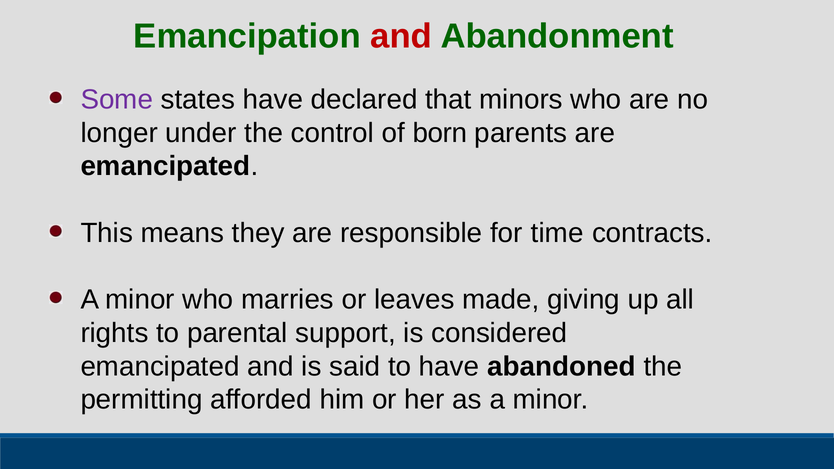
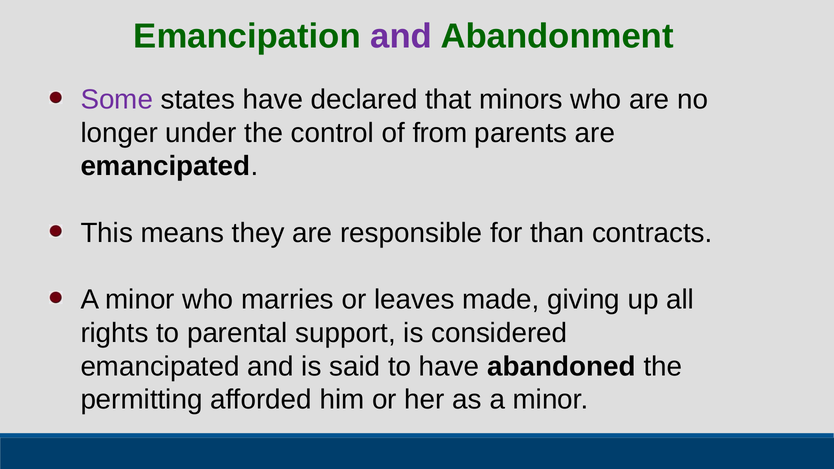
and at (401, 36) colour: red -> purple
born: born -> from
time: time -> than
